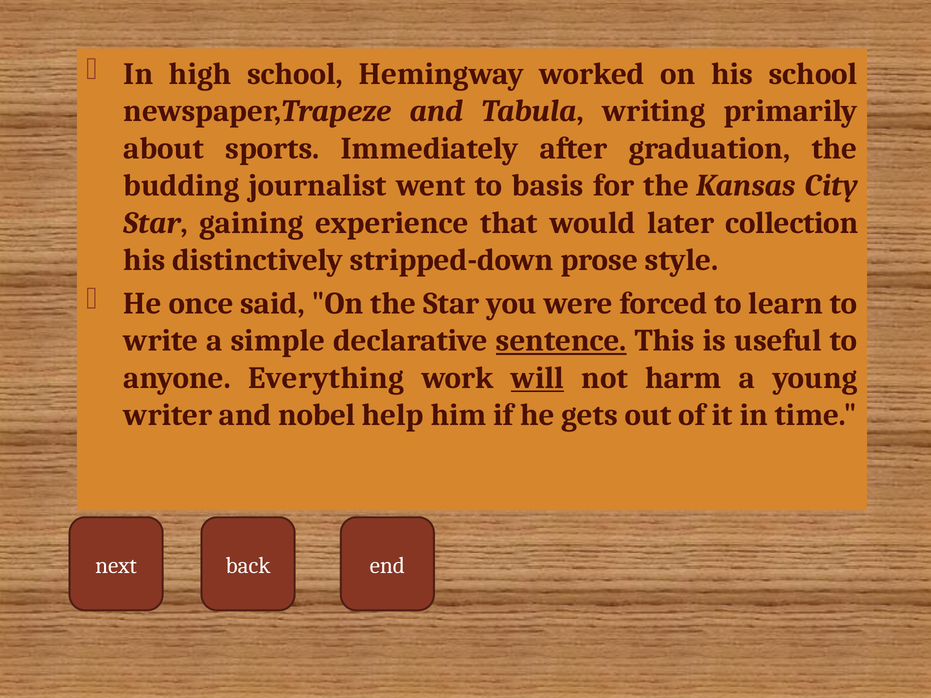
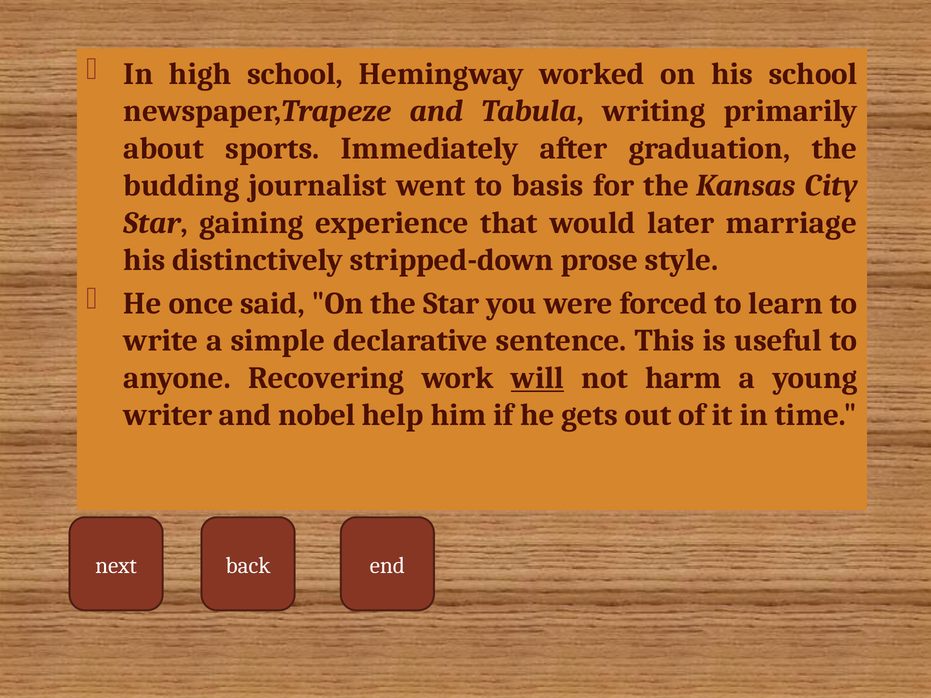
collection: collection -> marriage
sentence underline: present -> none
Everything: Everything -> Recovering
